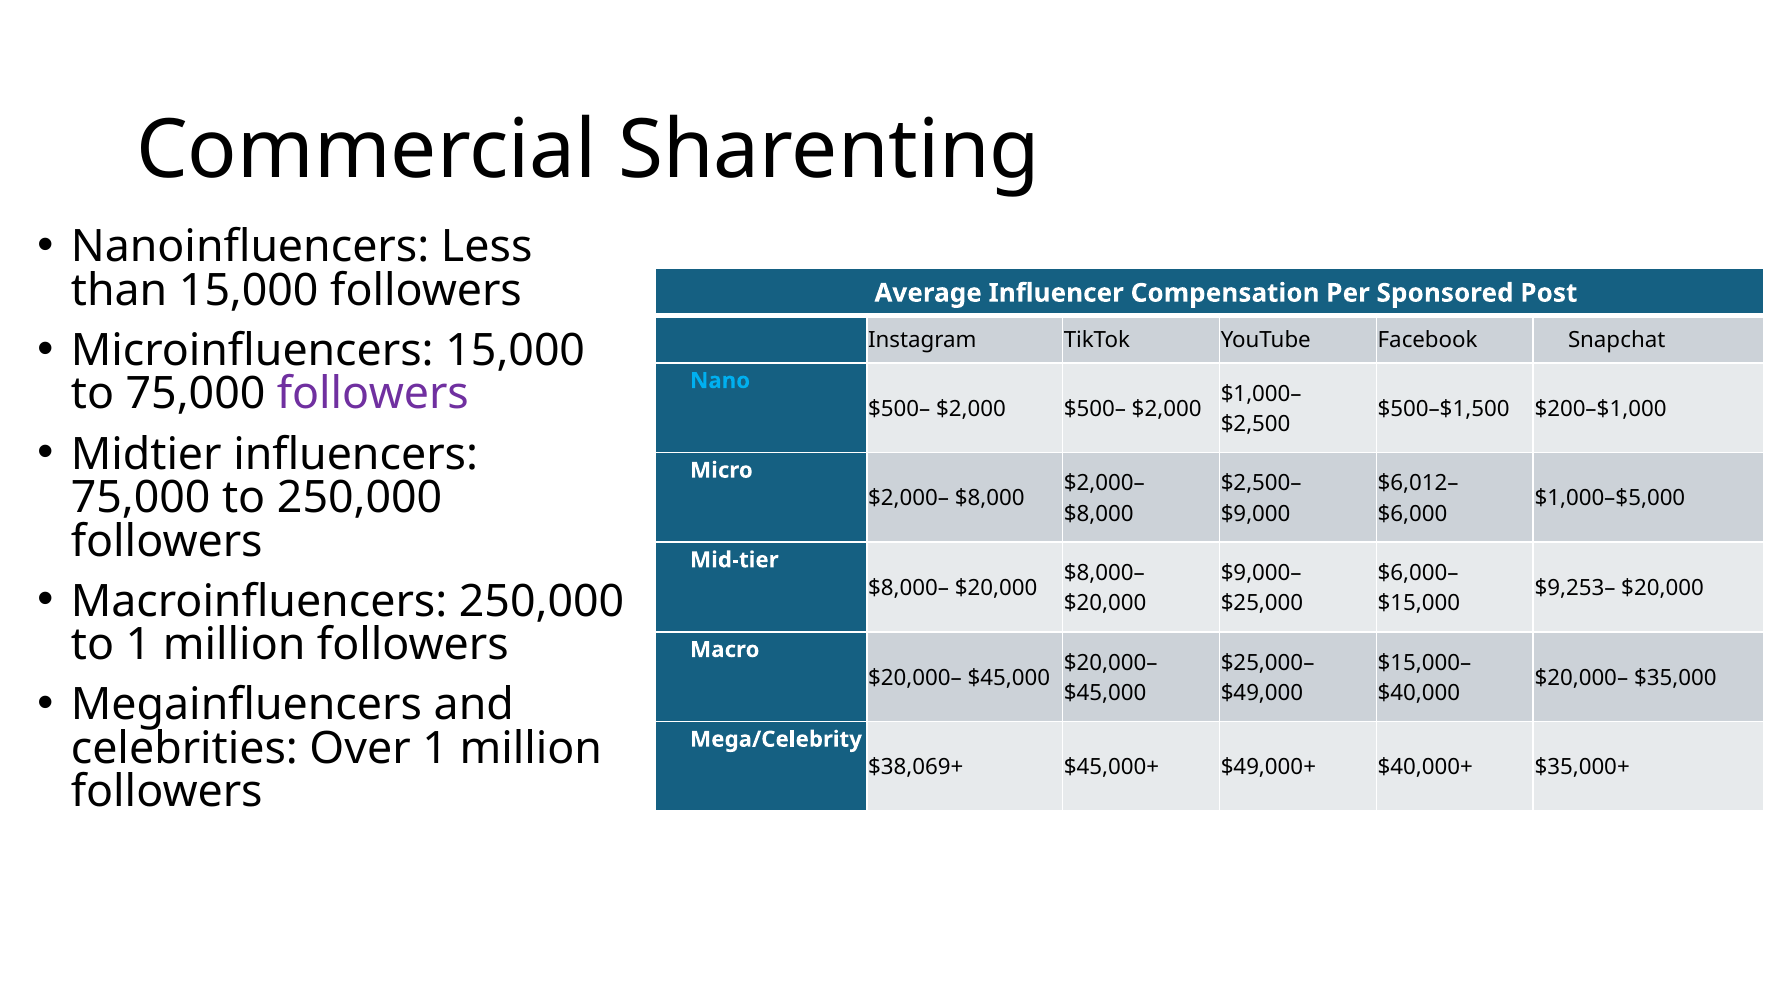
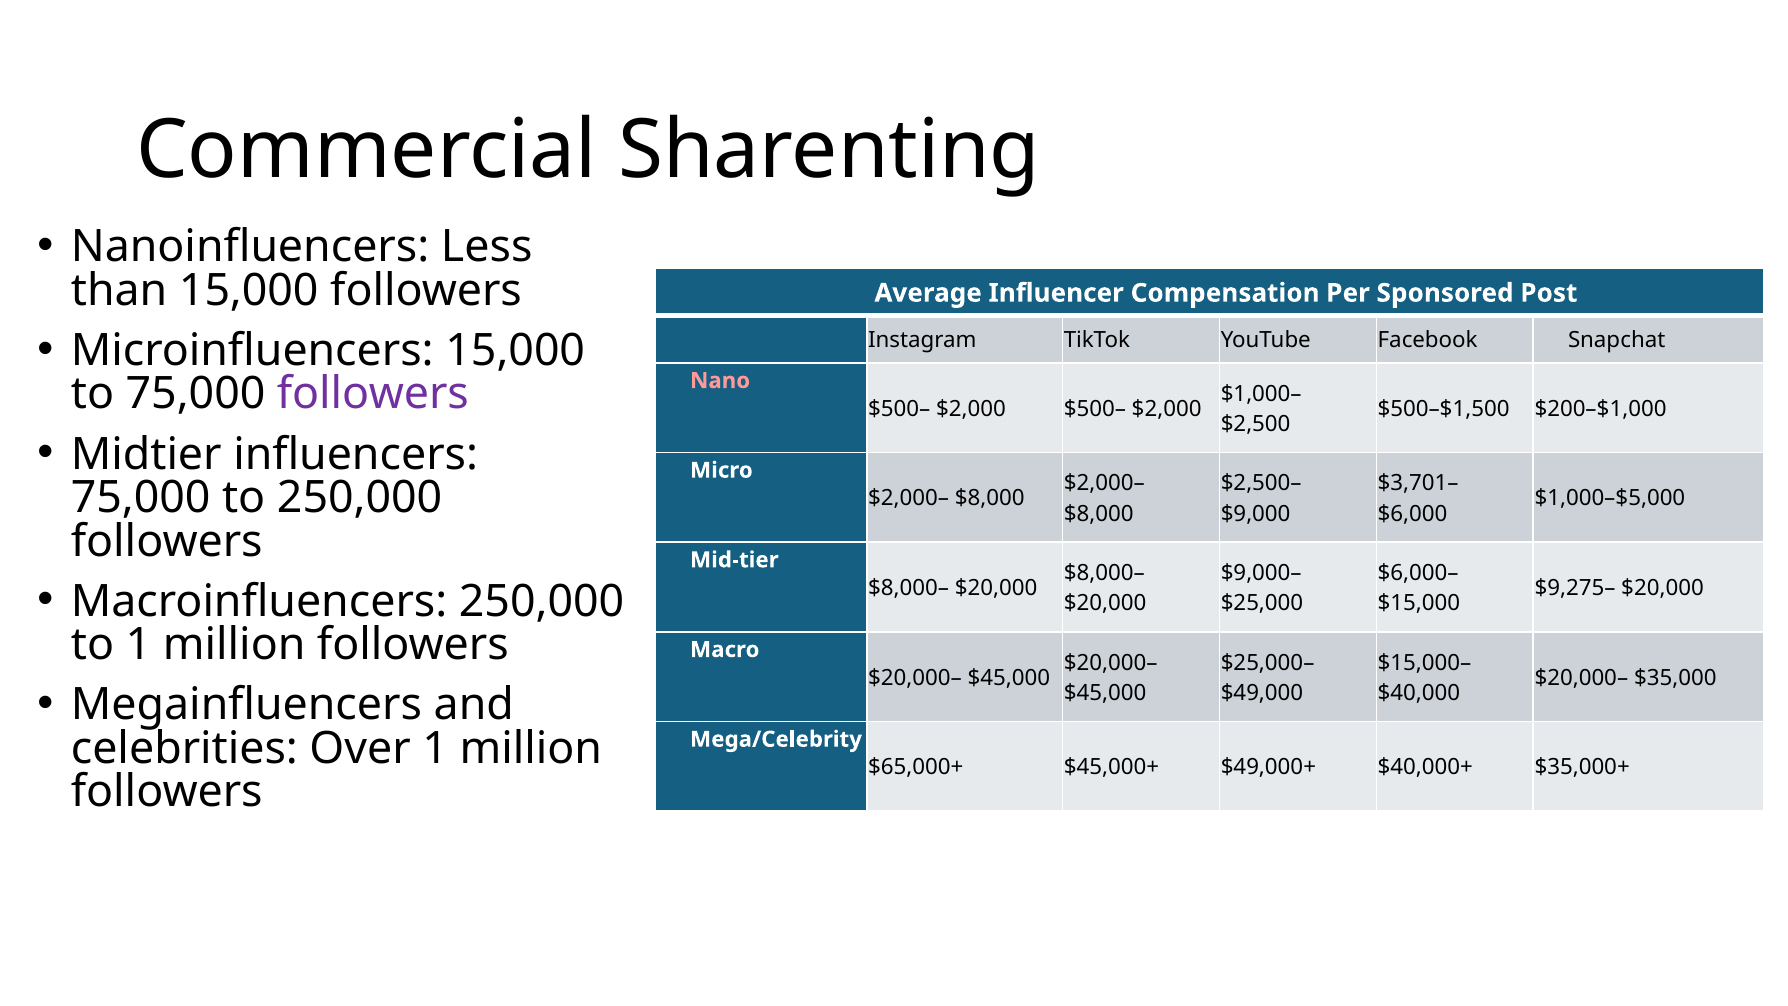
Nano colour: light blue -> pink
$6,012–: $6,012– -> $3,701–
$9,253–: $9,253– -> $9,275–
$38,069+: $38,069+ -> $65,000+
